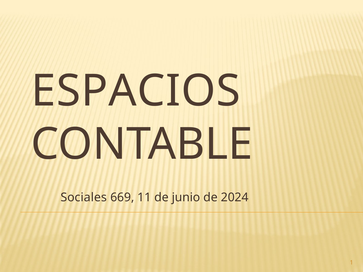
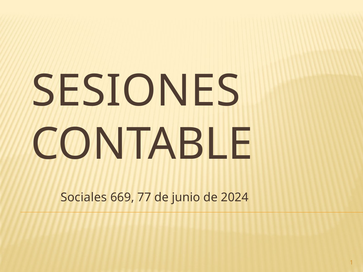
ESPACIOS: ESPACIOS -> SESIONES
11: 11 -> 77
